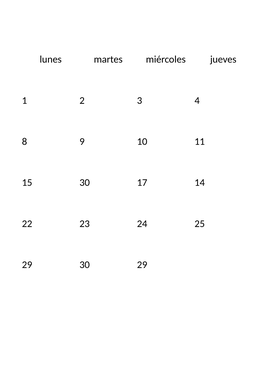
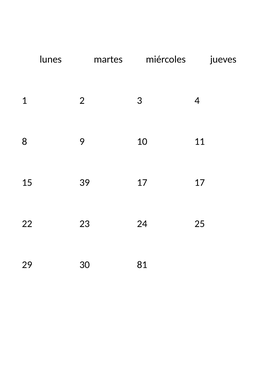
15 30: 30 -> 39
17 14: 14 -> 17
30 29: 29 -> 81
